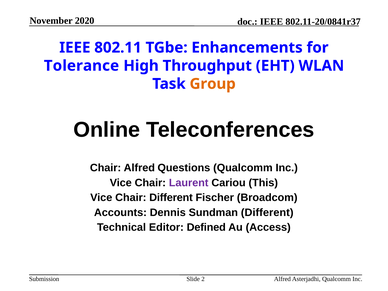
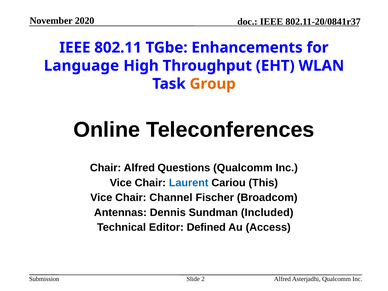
Tolerance: Tolerance -> Language
Laurent colour: purple -> blue
Chair Different: Different -> Channel
Accounts: Accounts -> Antennas
Sundman Different: Different -> Included
